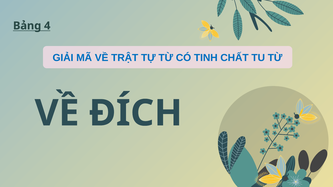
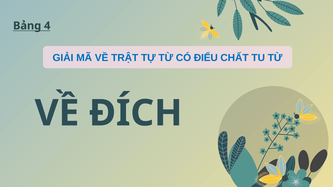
TINH: TINH -> ĐIẾU
